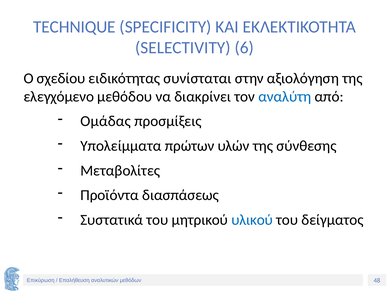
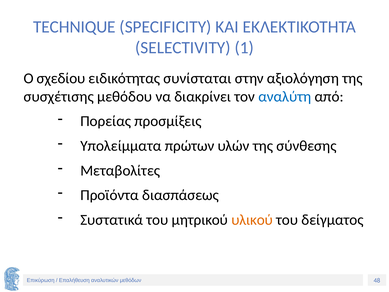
6: 6 -> 1
ελεγχόμενο: ελεγχόμενο -> συσχέτισης
Ομάδας: Ομάδας -> Πορείας
υλικού colour: blue -> orange
